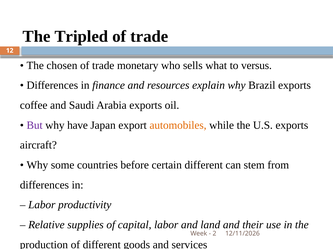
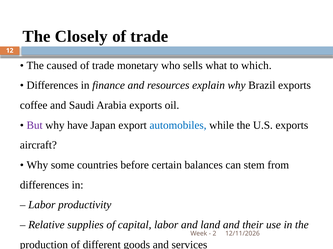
Tripled: Tripled -> Closely
chosen: chosen -> caused
versus: versus -> which
automobiles colour: orange -> blue
certain different: different -> balances
